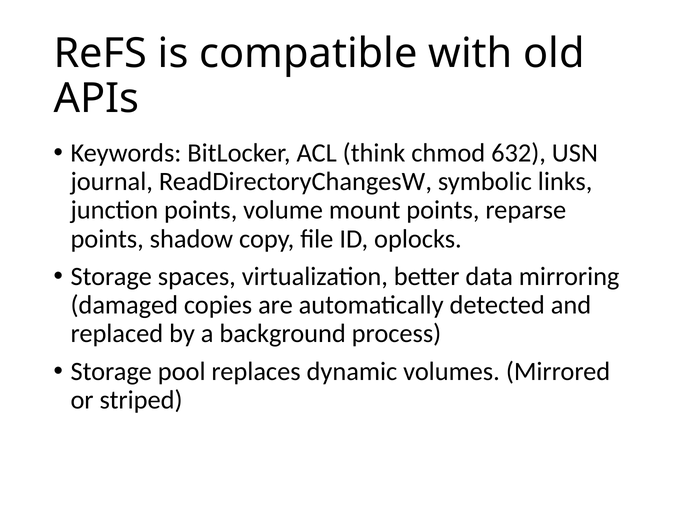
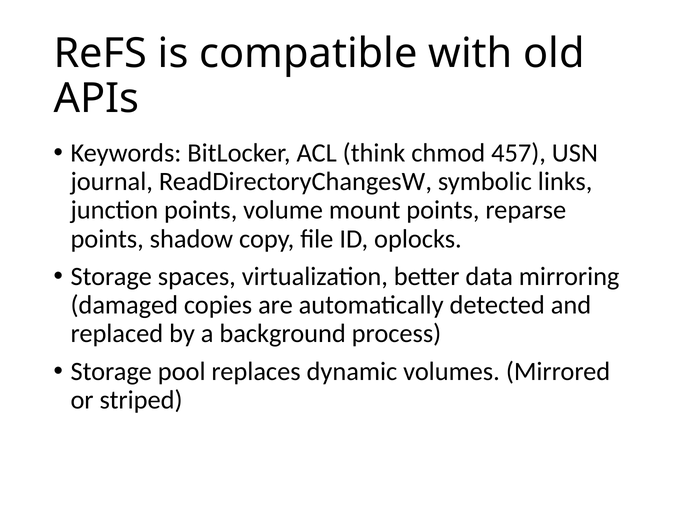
632: 632 -> 457
